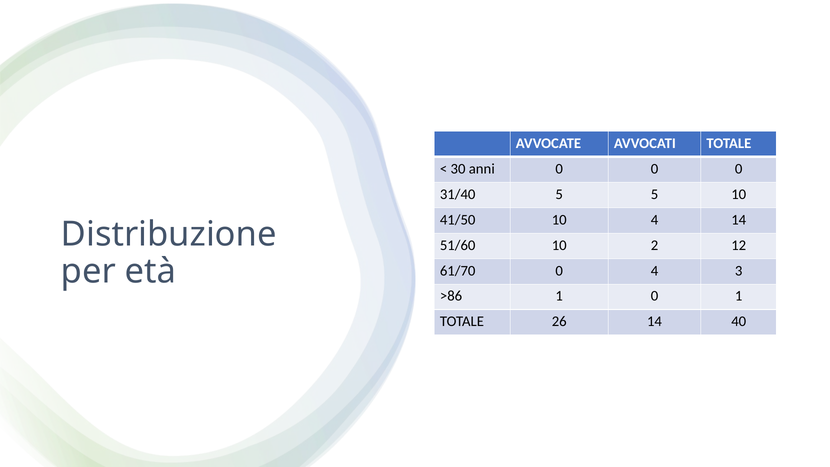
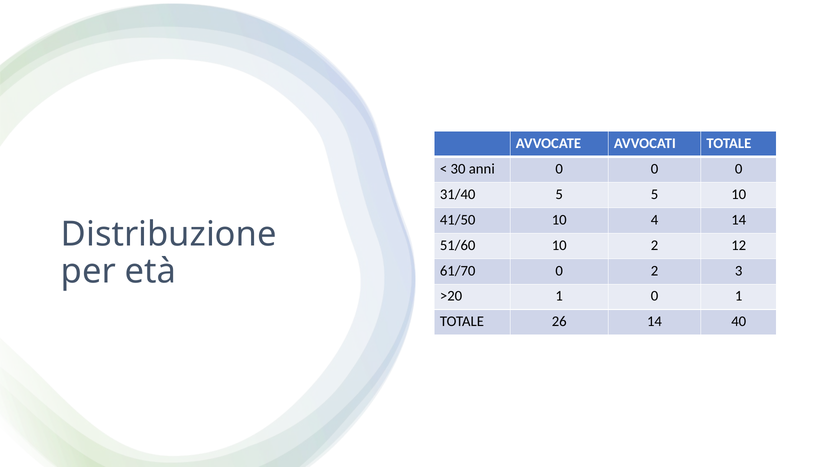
0 4: 4 -> 2
>86: >86 -> >20
